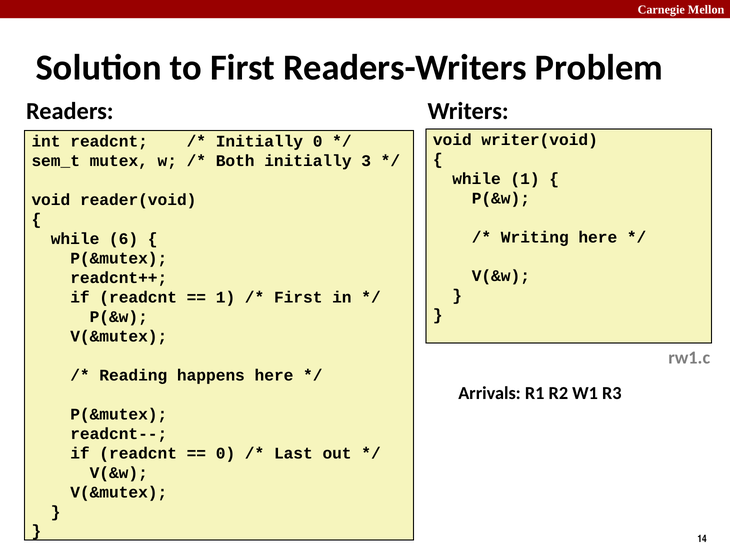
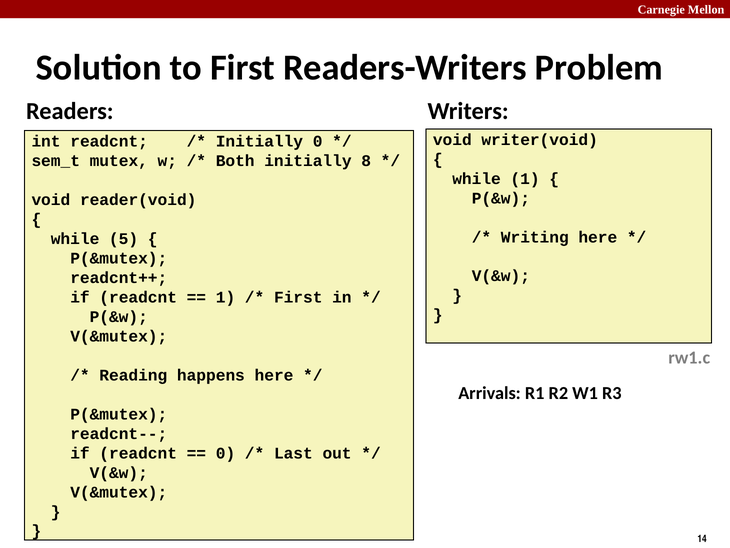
3: 3 -> 8
6: 6 -> 5
